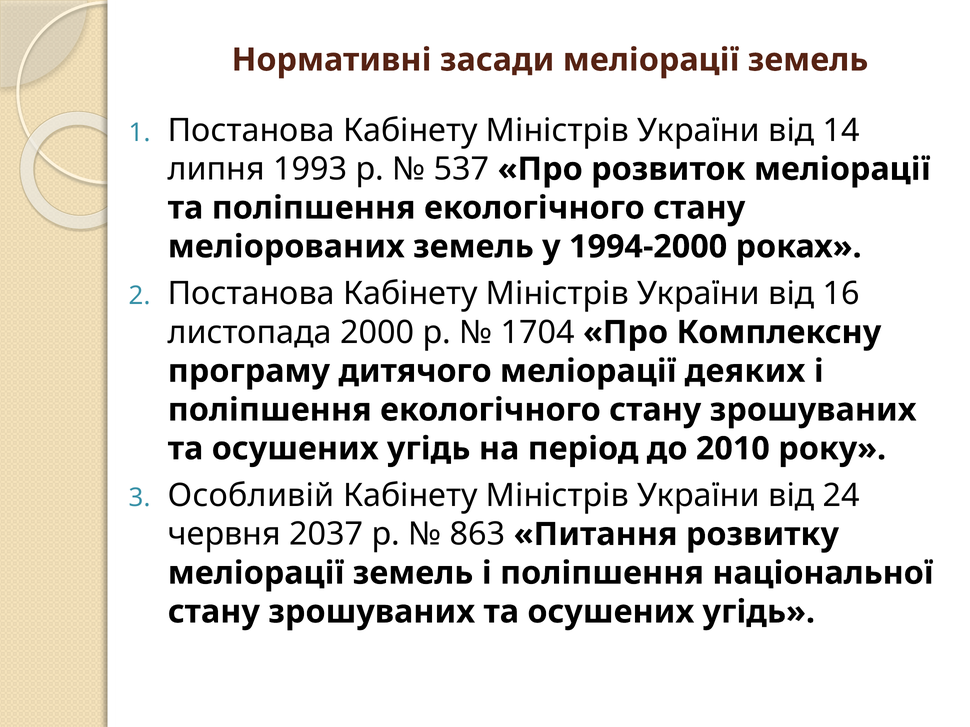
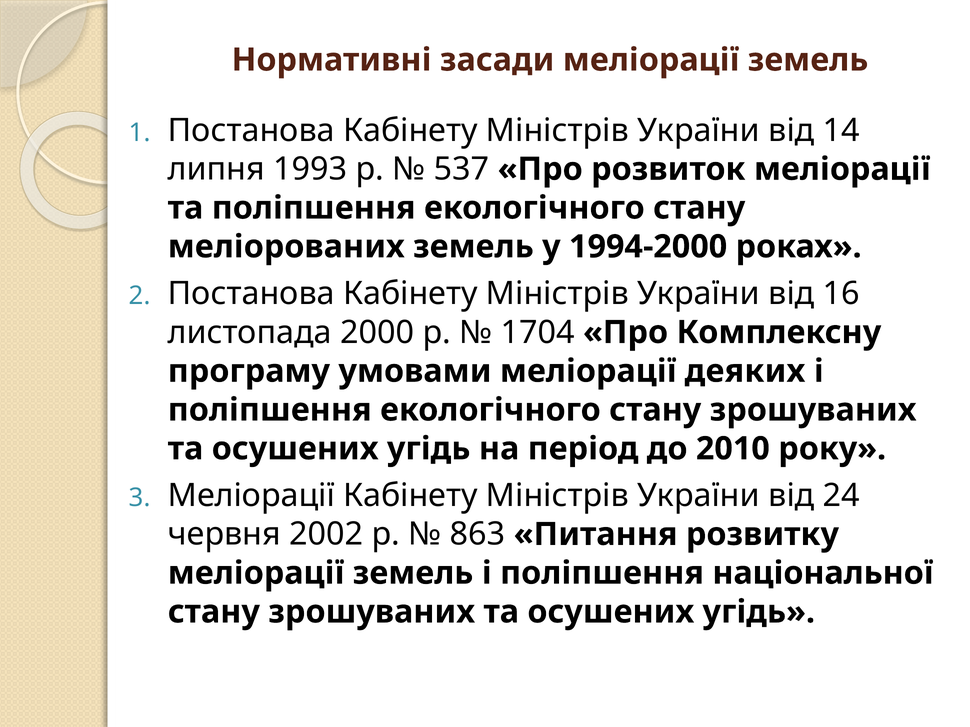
дитячого: дитячого -> умовами
Особливій at (251, 496): Особливій -> Меліорації
2037: 2037 -> 2002
